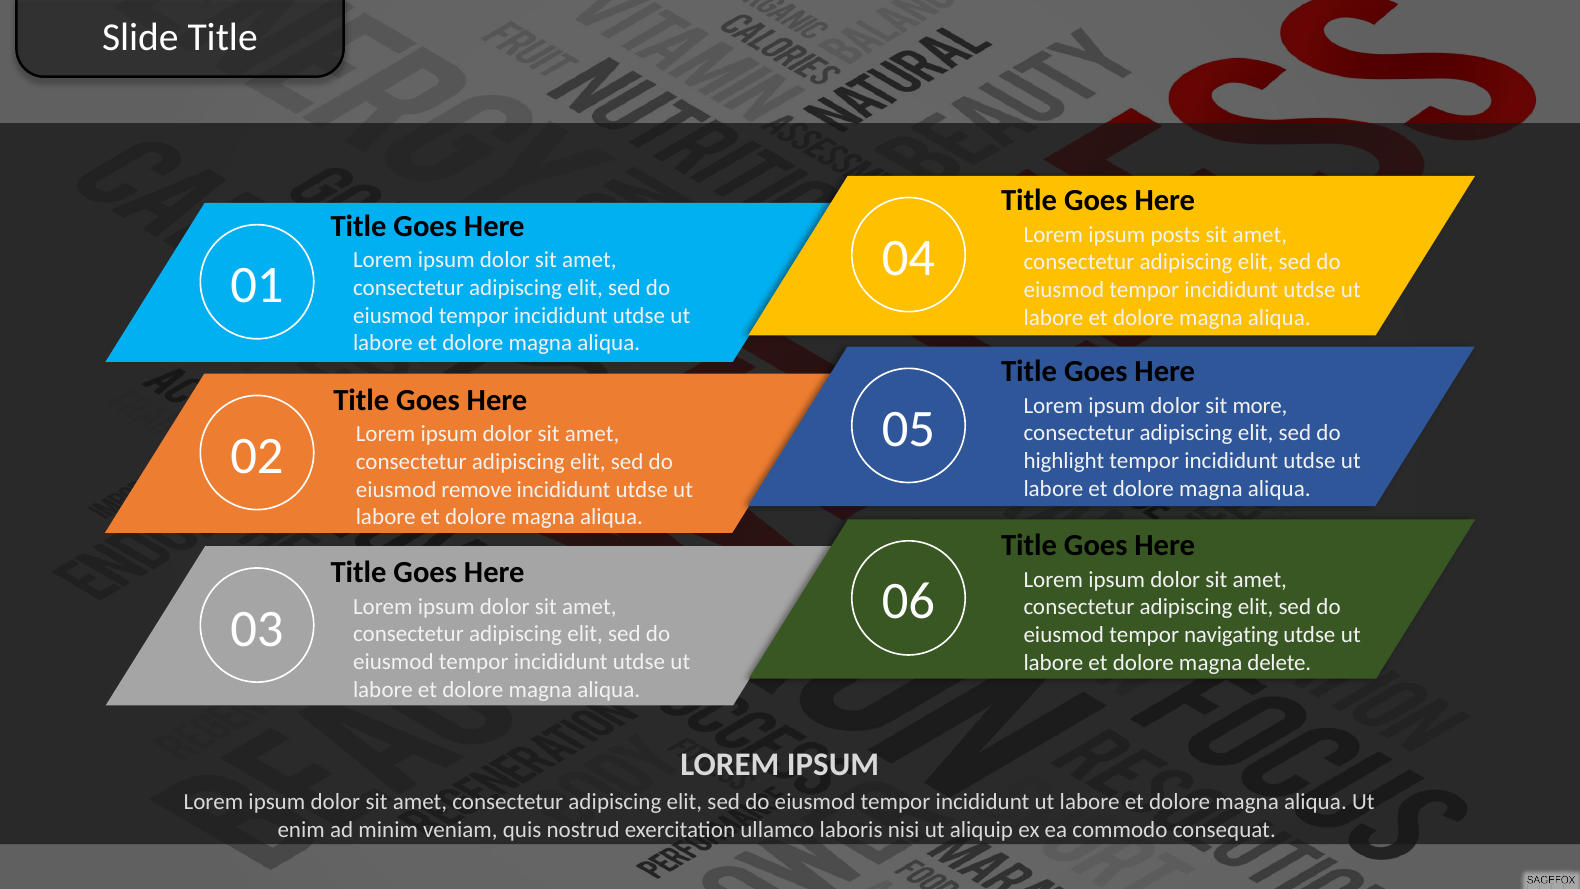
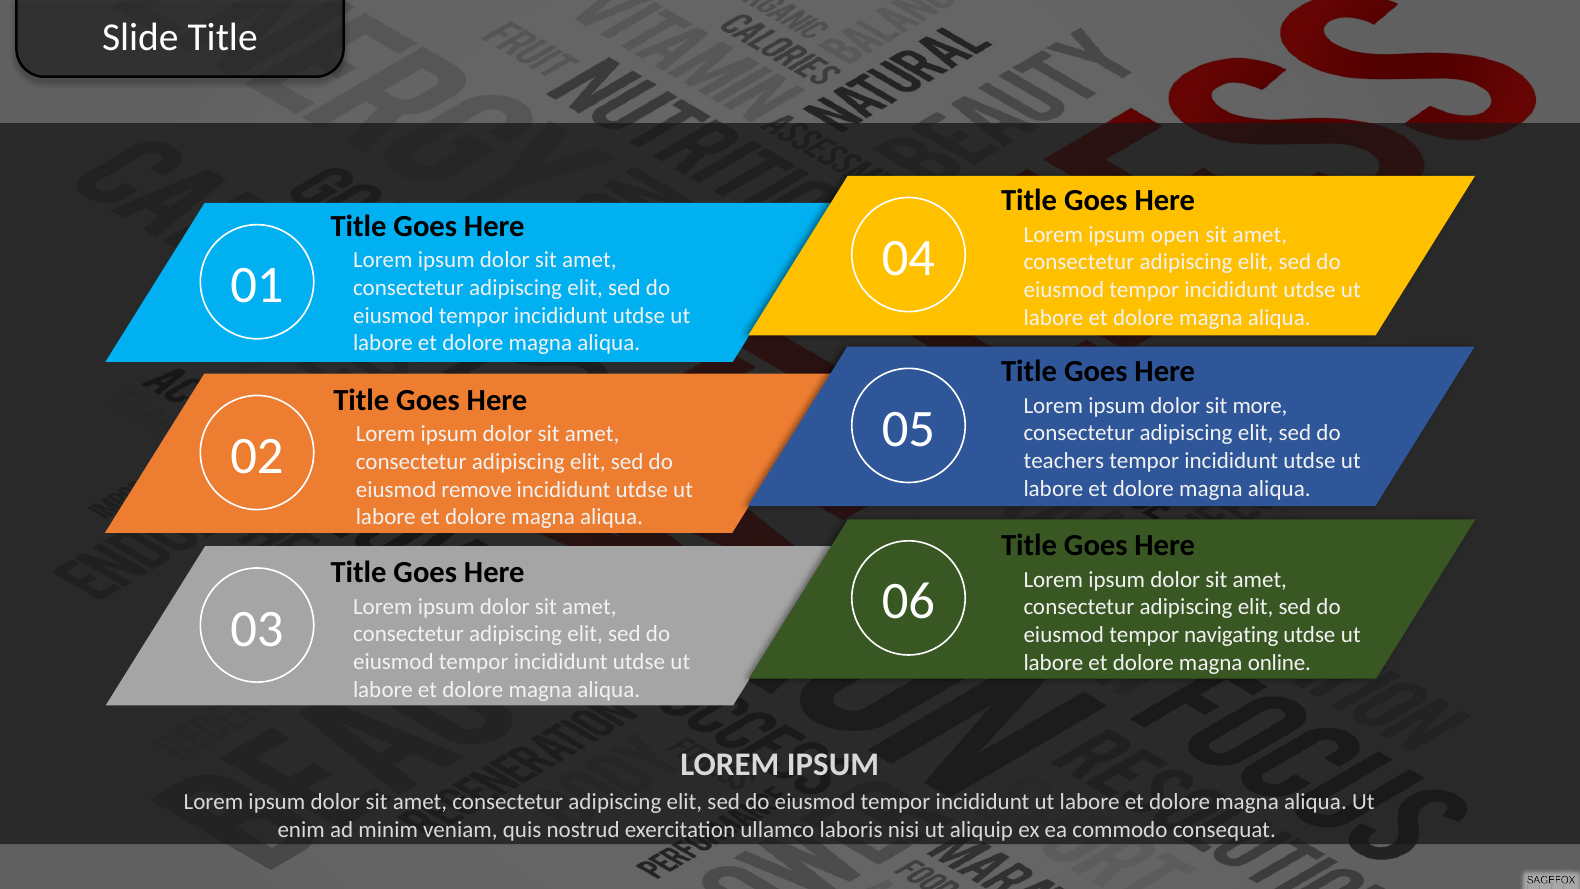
posts: posts -> open
highlight: highlight -> teachers
delete: delete -> online
